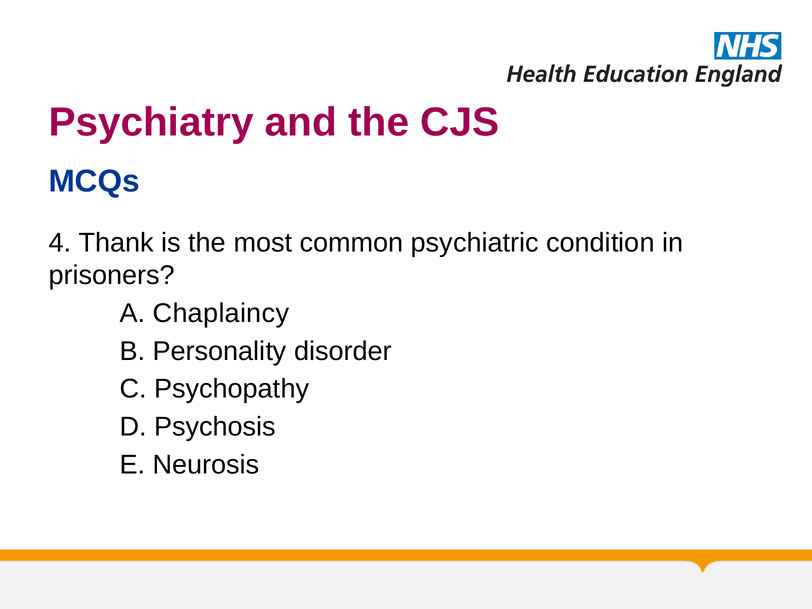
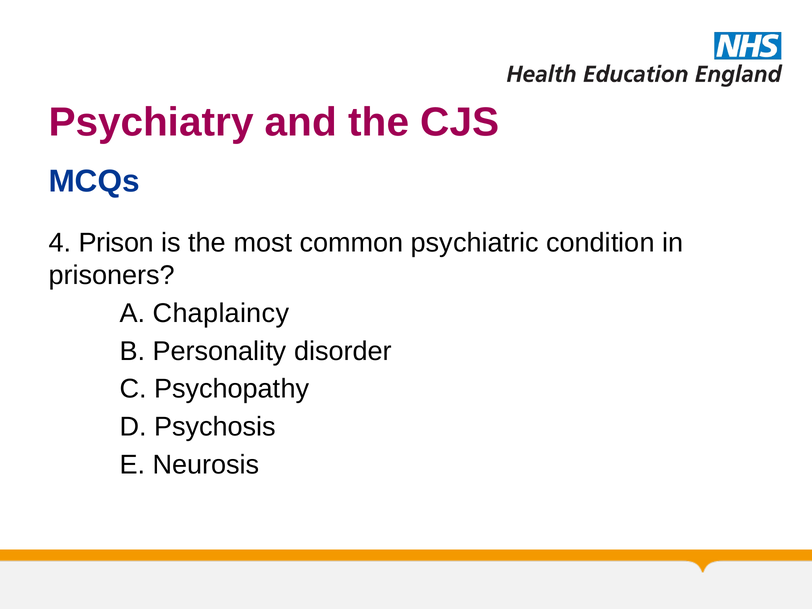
Thank: Thank -> Prison
